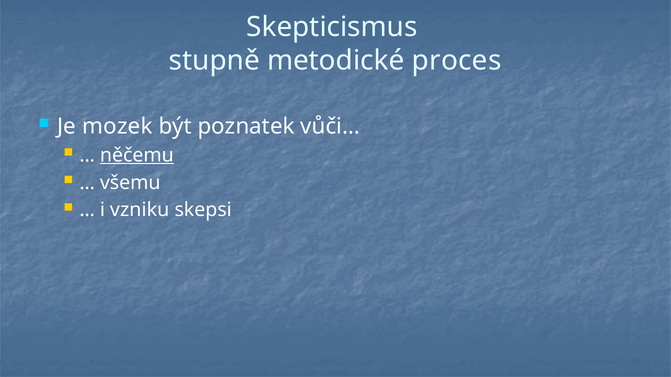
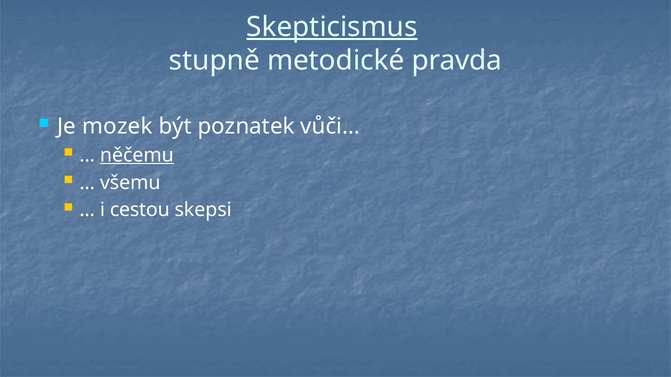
Skepticismus underline: none -> present
proces: proces -> pravda
vzniku: vzniku -> cestou
